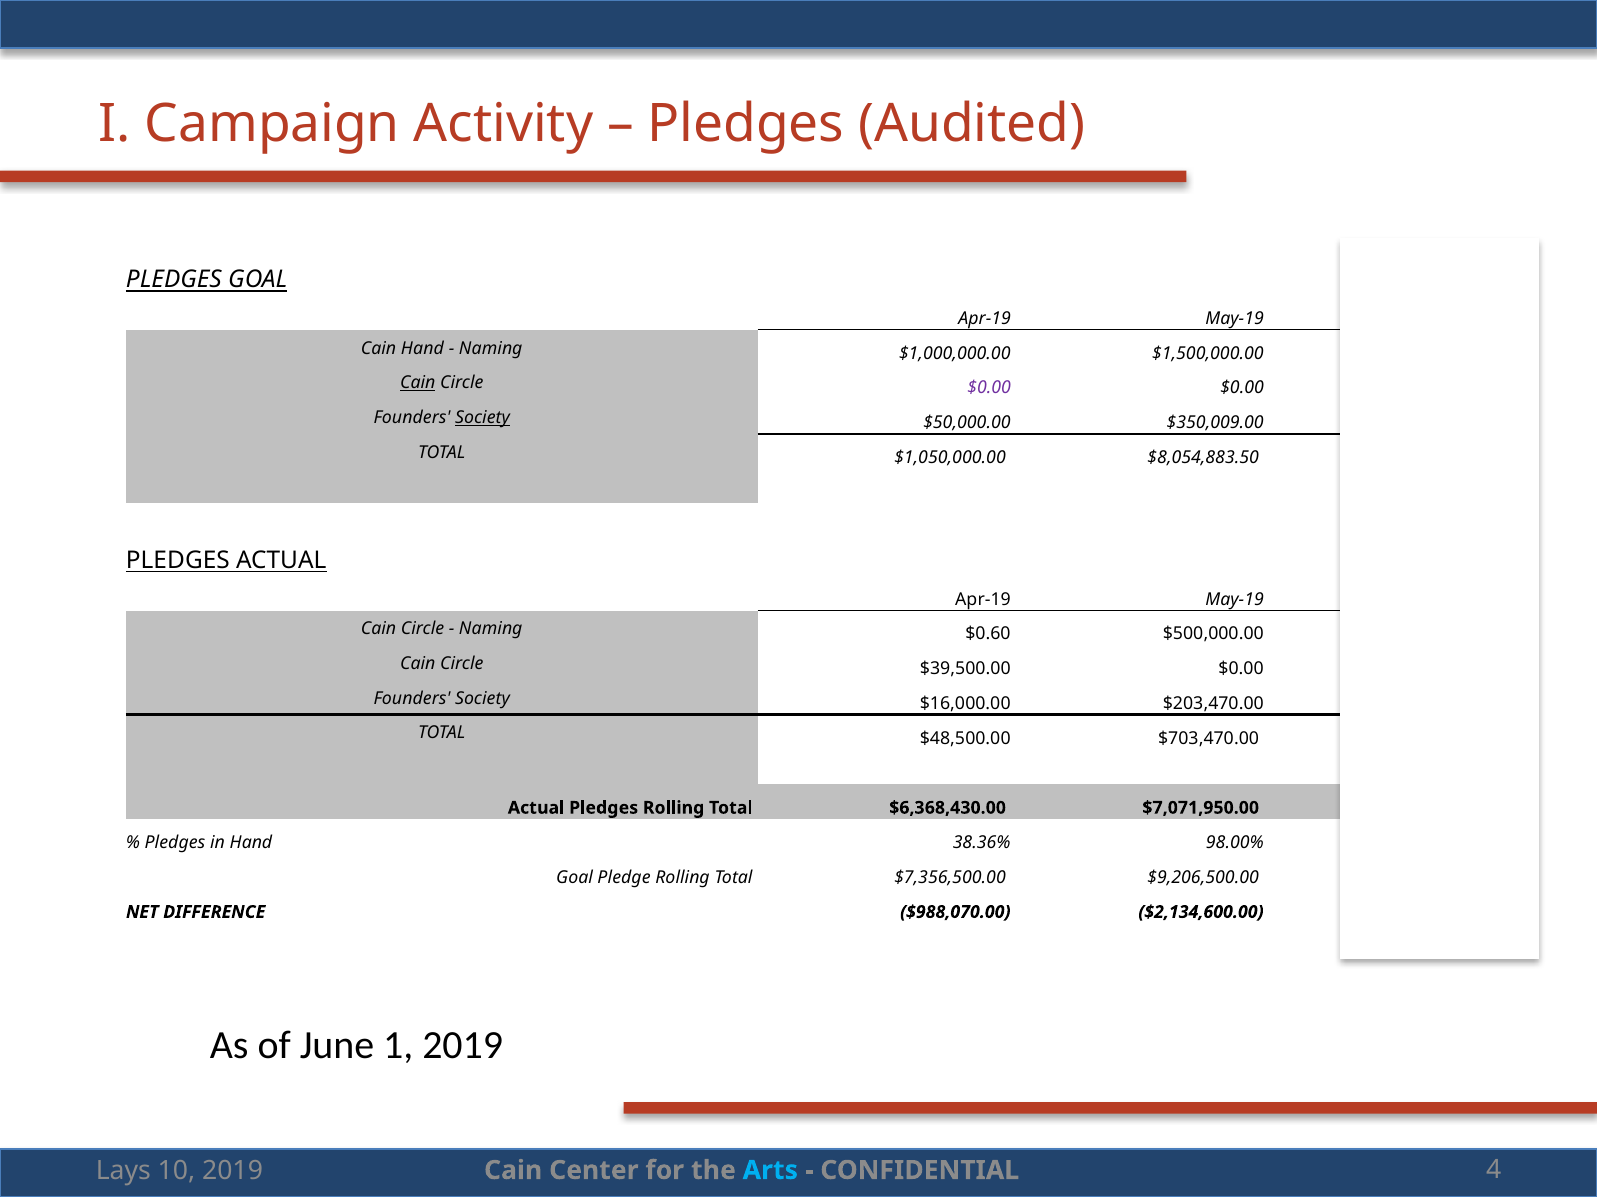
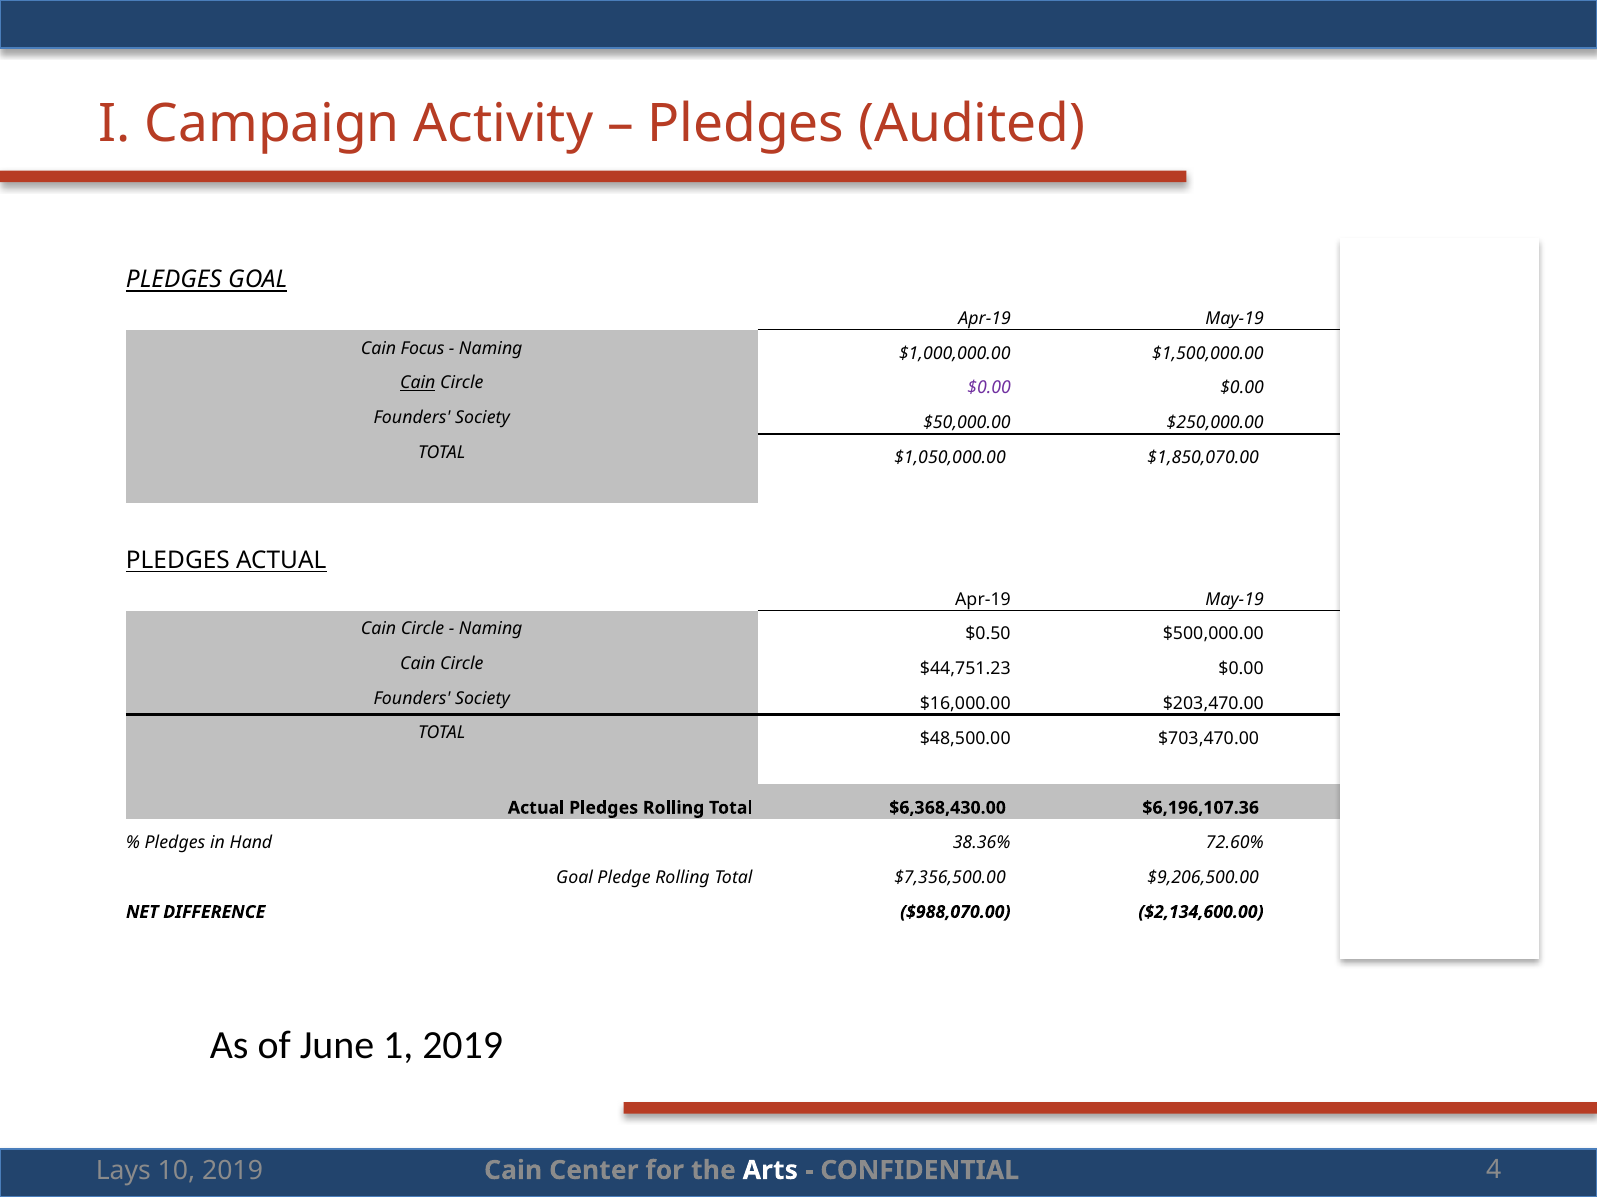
Cain Hand: Hand -> Focus
Society at (483, 418) underline: present -> none
$350,009.00: $350,009.00 -> $250,000.00
$8,054,883.50: $8,054,883.50 -> $1,850,070.00
$0.60: $0.60 -> $0.50
$39,500.00: $39,500.00 -> $44,751.23
$7,071,950.00: $7,071,950.00 -> $6,196,107.36
98.00%: 98.00% -> 72.60%
Arts colour: light blue -> white
